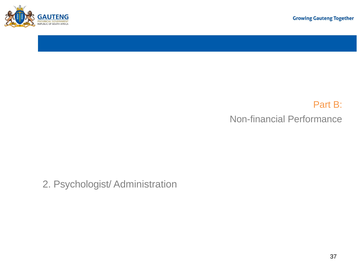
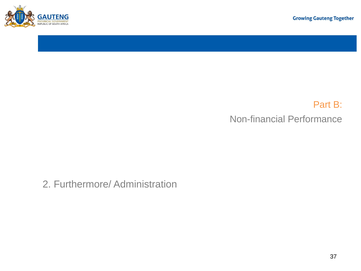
Psychologist/: Psychologist/ -> Furthermore/
